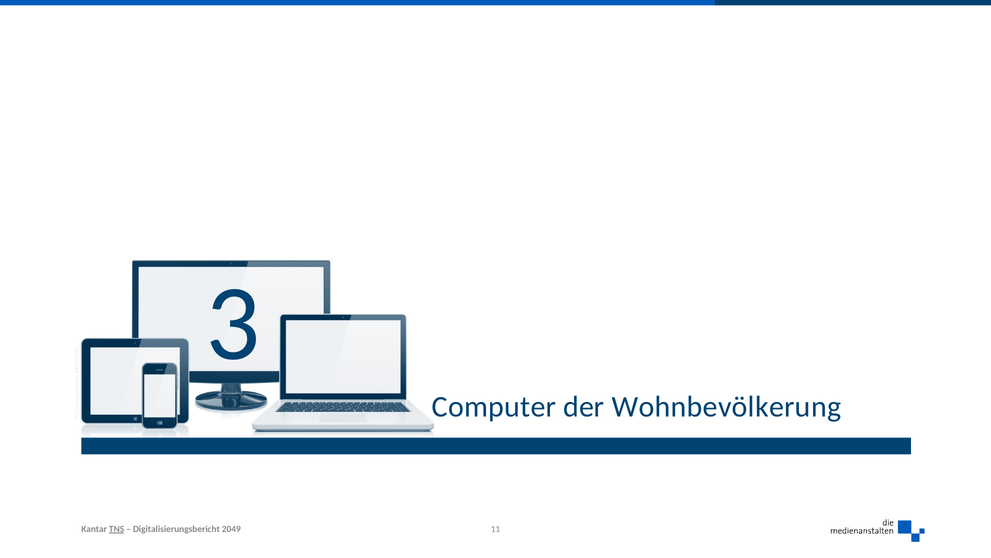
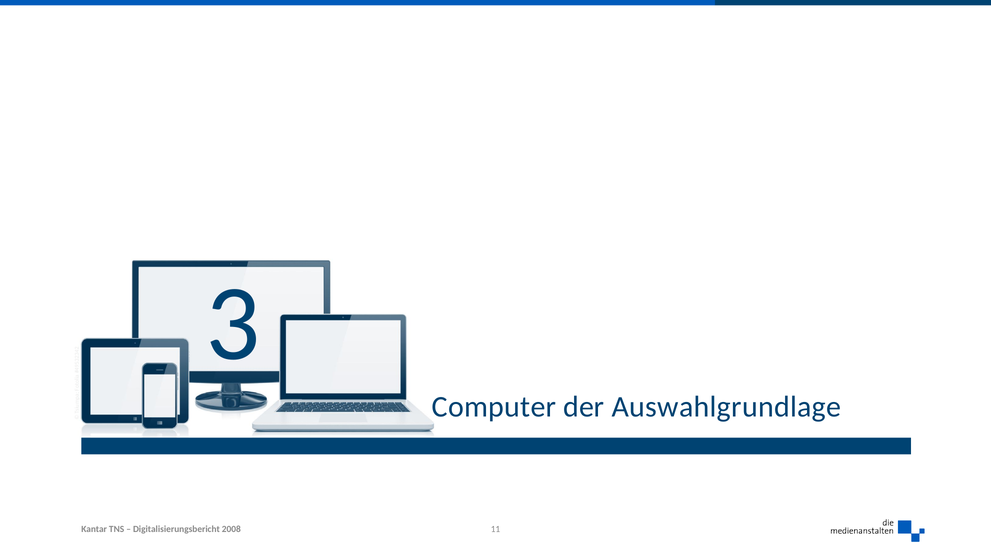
Wohnbevölkerung: Wohnbevölkerung -> Auswahlgrundlage
TNS underline: present -> none
2049: 2049 -> 2008
